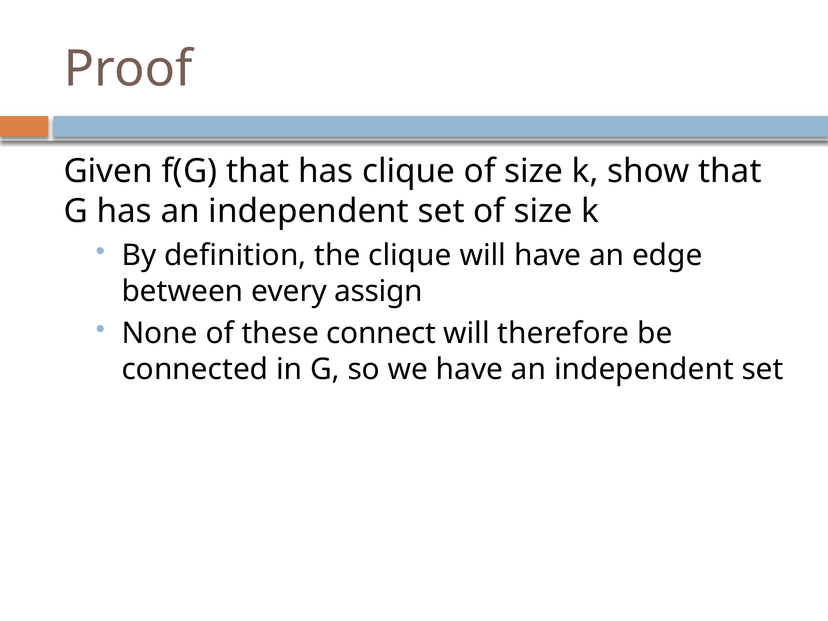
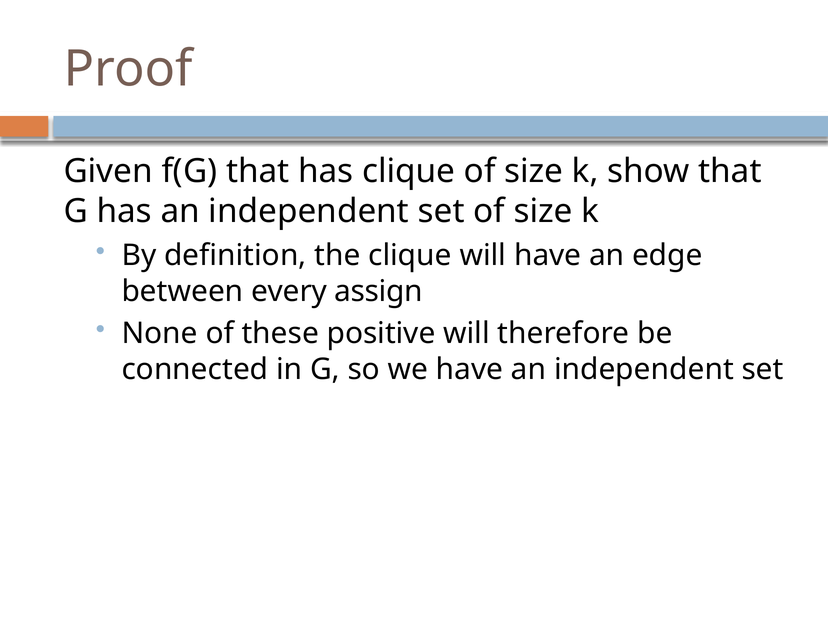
connect: connect -> positive
